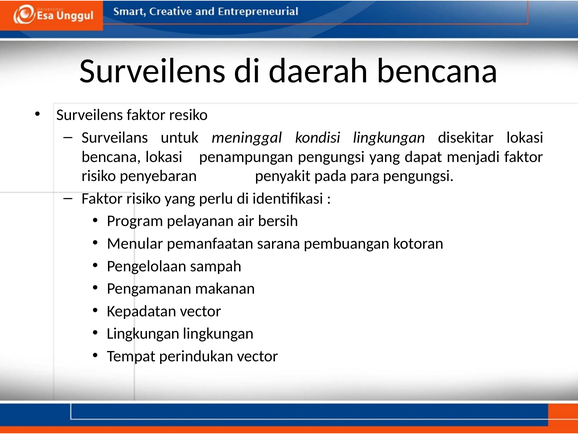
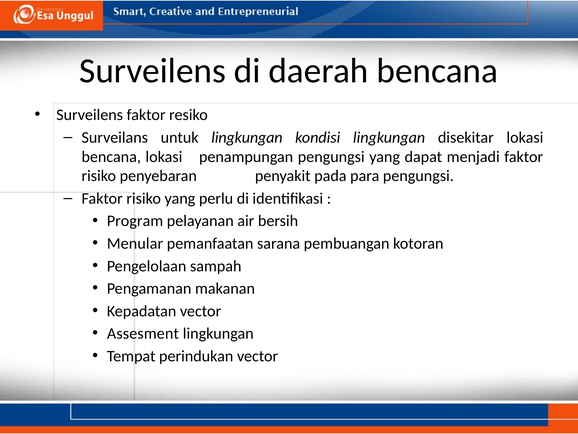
untuk meninggal: meninggal -> lingkungan
Lingkungan at (143, 333): Lingkungan -> Assesment
